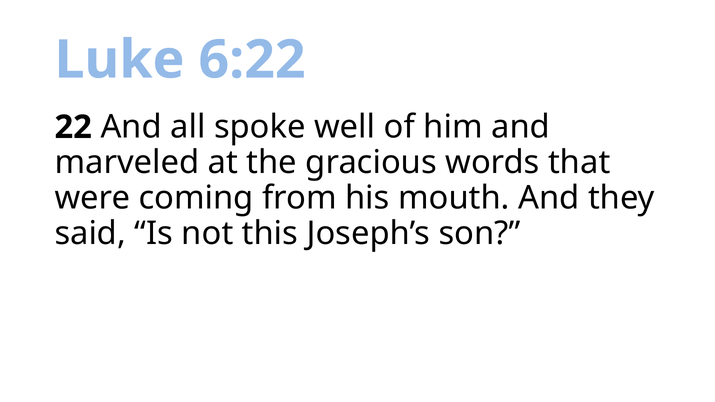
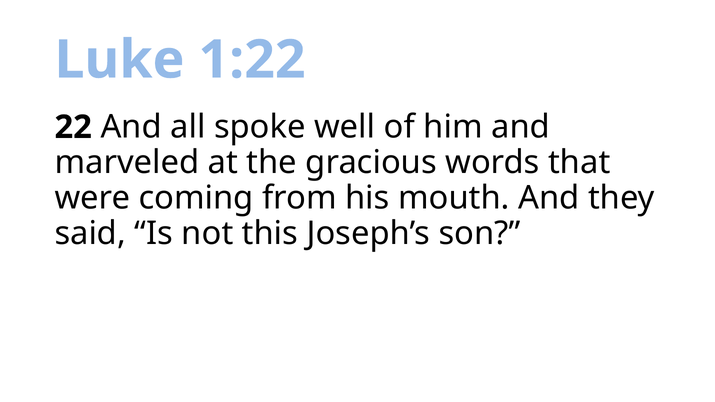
6:22: 6:22 -> 1:22
